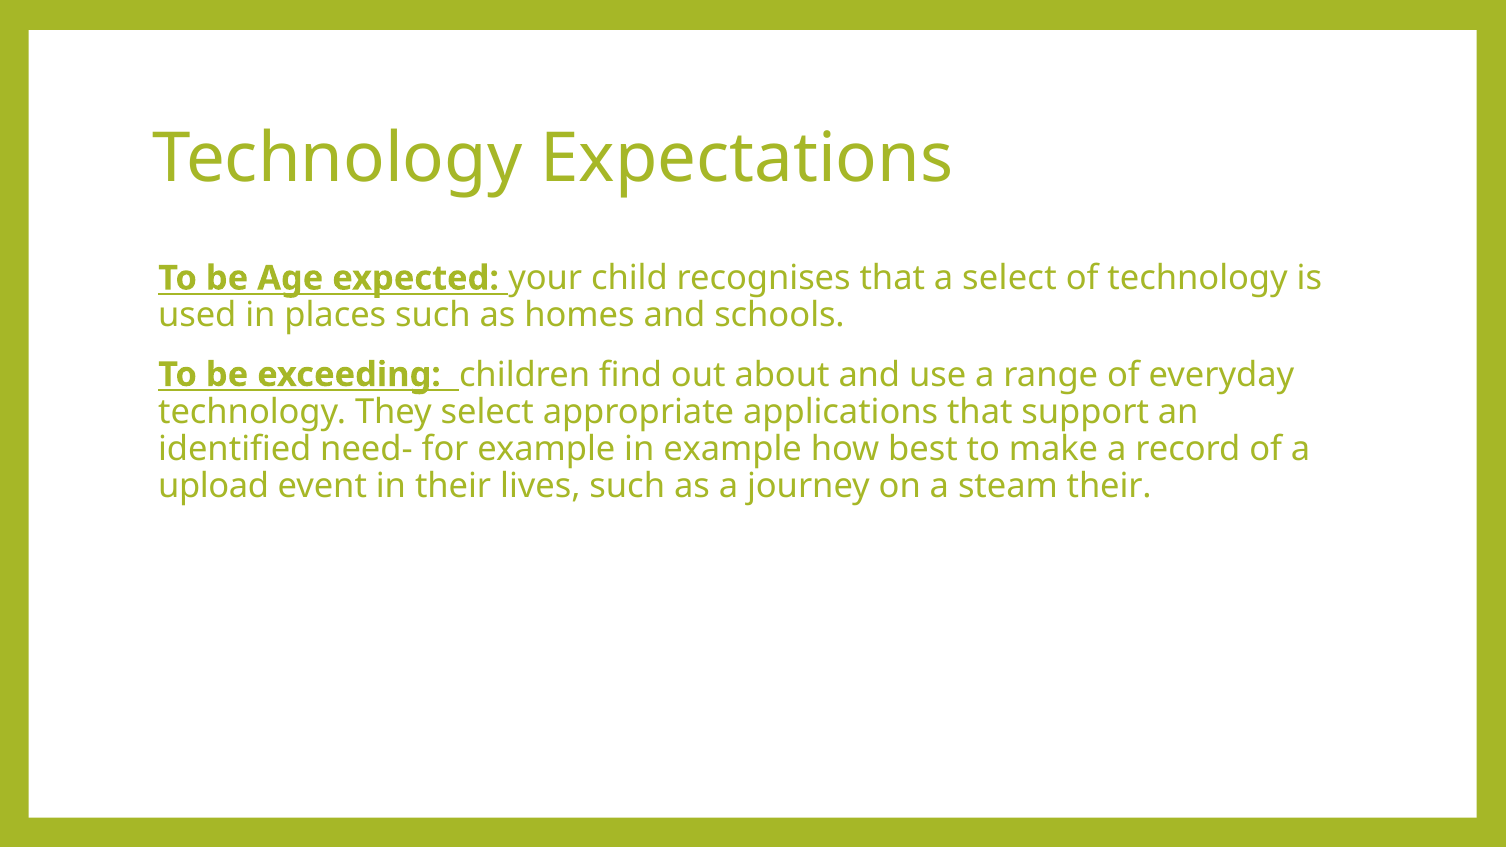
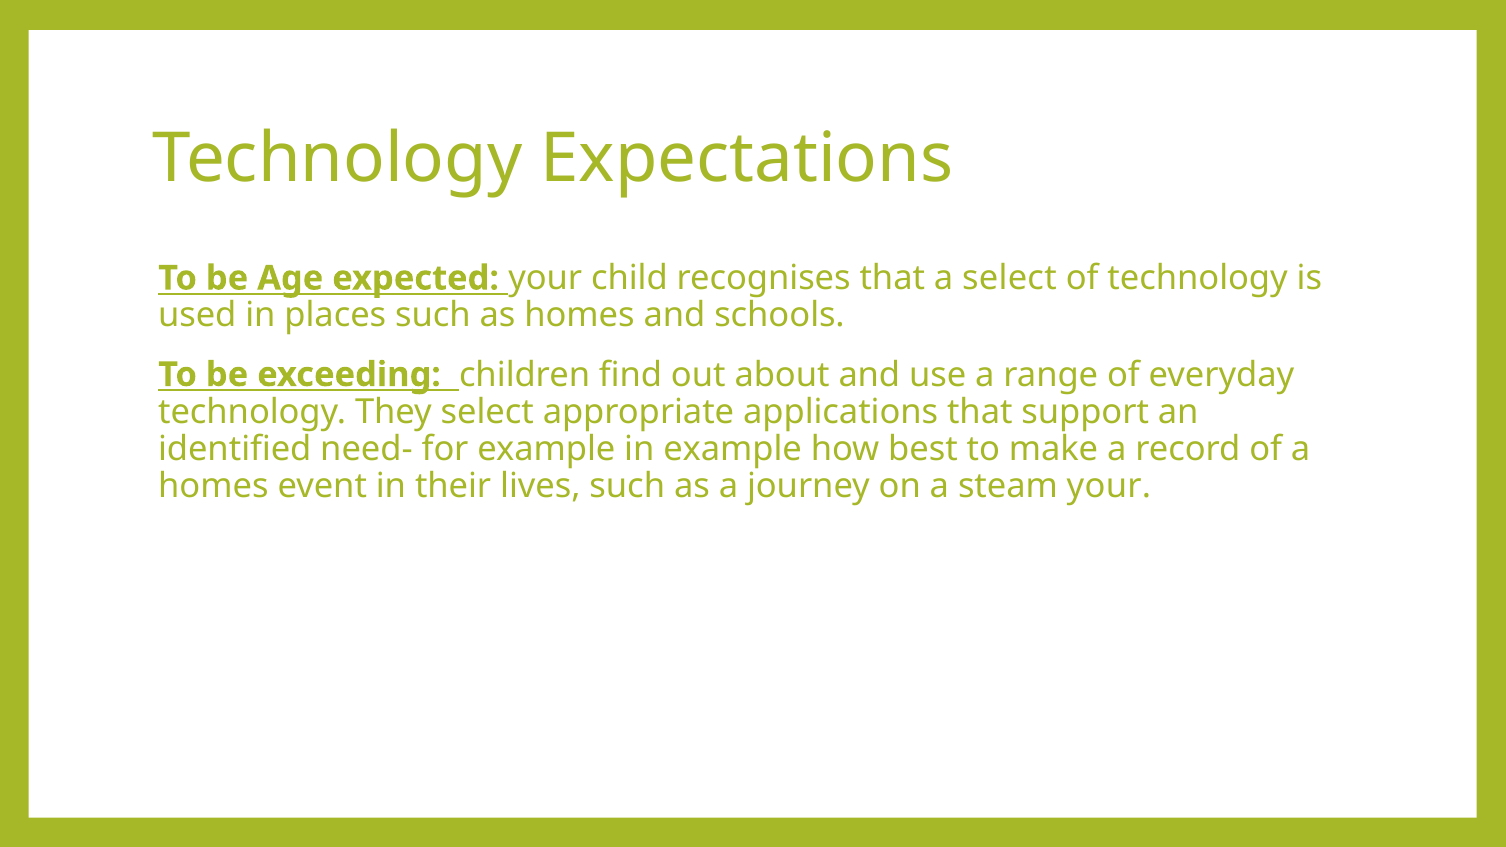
upload at (214, 486): upload -> homes
steam their: their -> your
